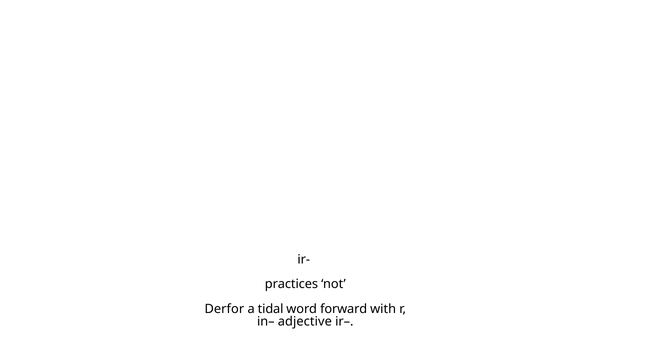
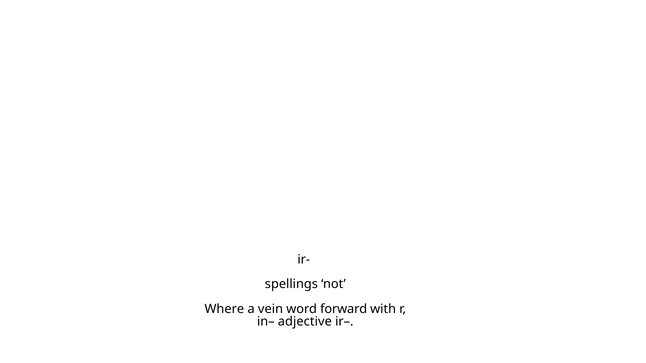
practices: practices -> spellings
Derfor: Derfor -> Where
tidal: tidal -> vein
